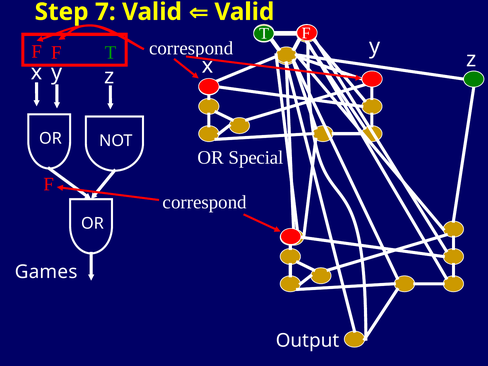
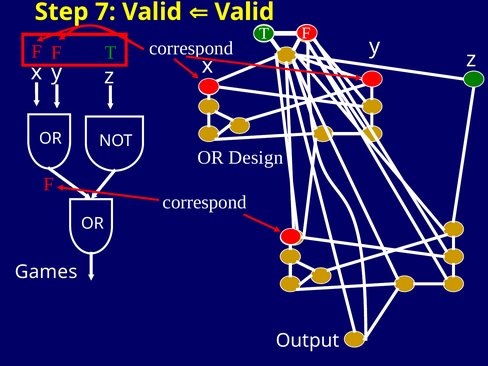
Special: Special -> Design
